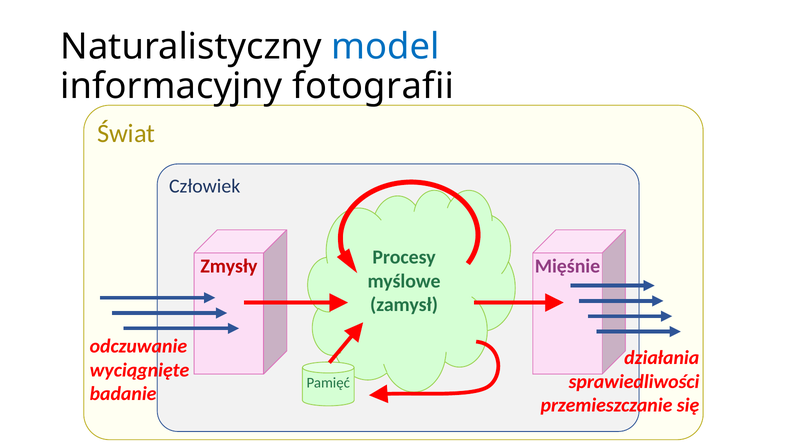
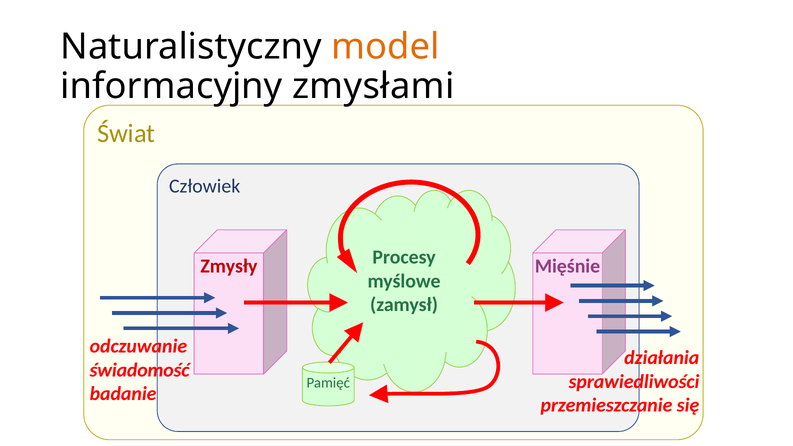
model colour: blue -> orange
fotografii: fotografii -> zmysłami
wyciągnięte: wyciągnięte -> świadomość
